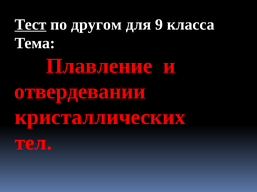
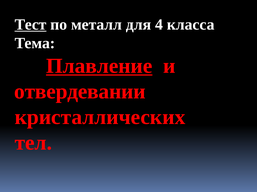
другом: другом -> металл
9: 9 -> 4
Плавление underline: none -> present
